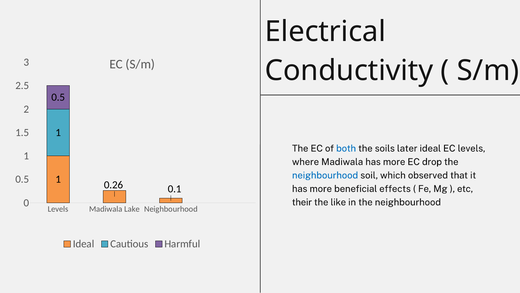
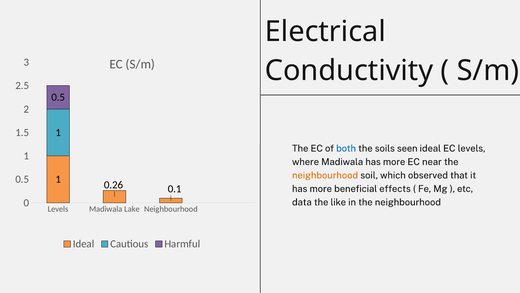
later: later -> seen
drop: drop -> near
neighbourhood at (325, 175) colour: blue -> orange
their: their -> data
